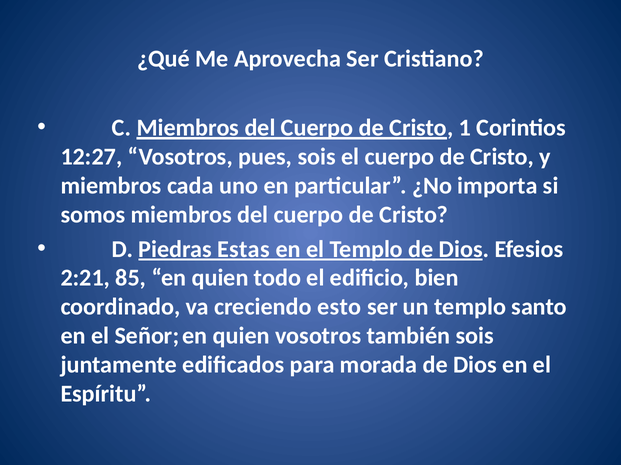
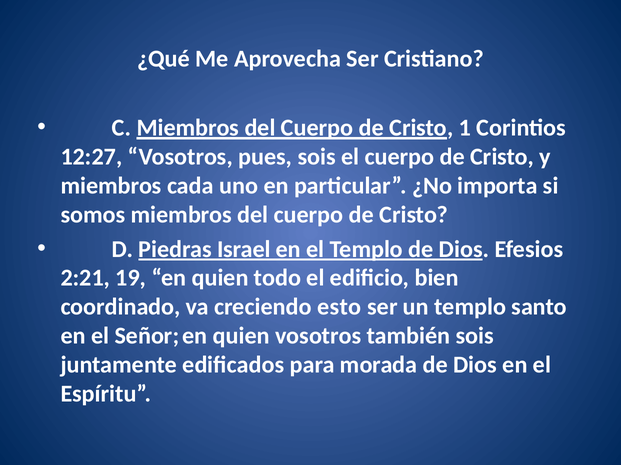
Estas: Estas -> Israel
85: 85 -> 19
